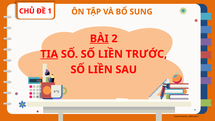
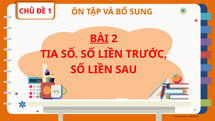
TIA underline: present -> none
